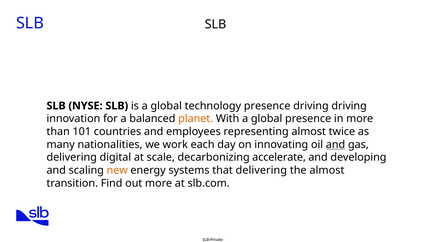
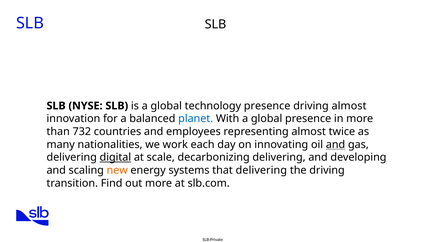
driving driving: driving -> almost
planet colour: orange -> blue
101: 101 -> 732
digital underline: none -> present
decarbonizing accelerate: accelerate -> delivering
the almost: almost -> driving
